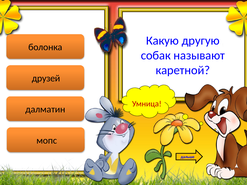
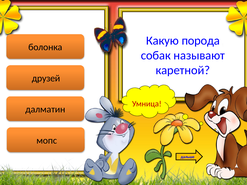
другую: другую -> порода
